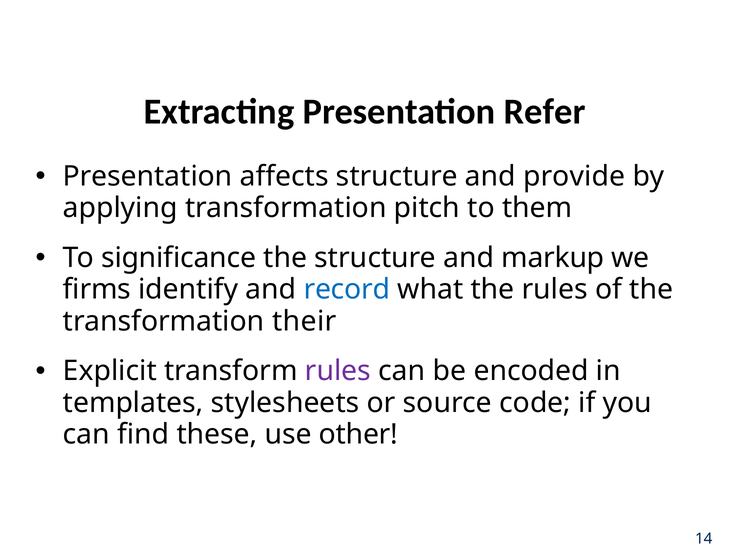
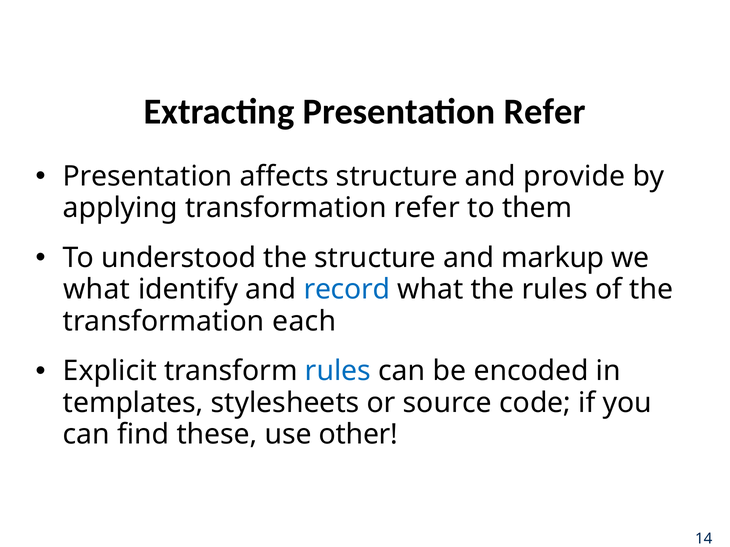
transformation pitch: pitch -> refer
significance: significance -> understood
firms at (97, 290): firms -> what
their: their -> each
rules at (338, 371) colour: purple -> blue
